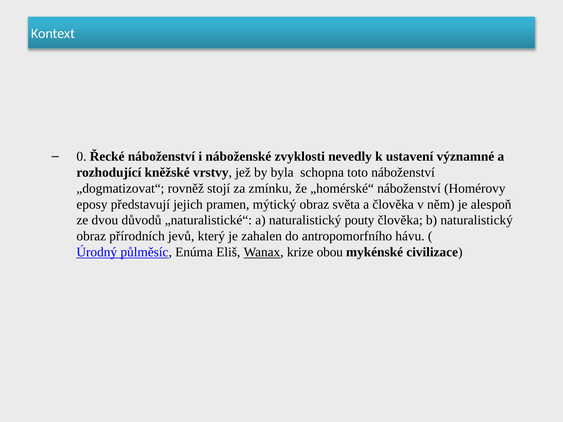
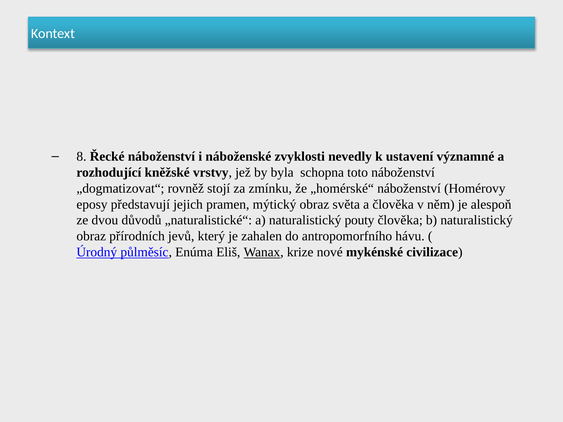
0: 0 -> 8
obou: obou -> nové
